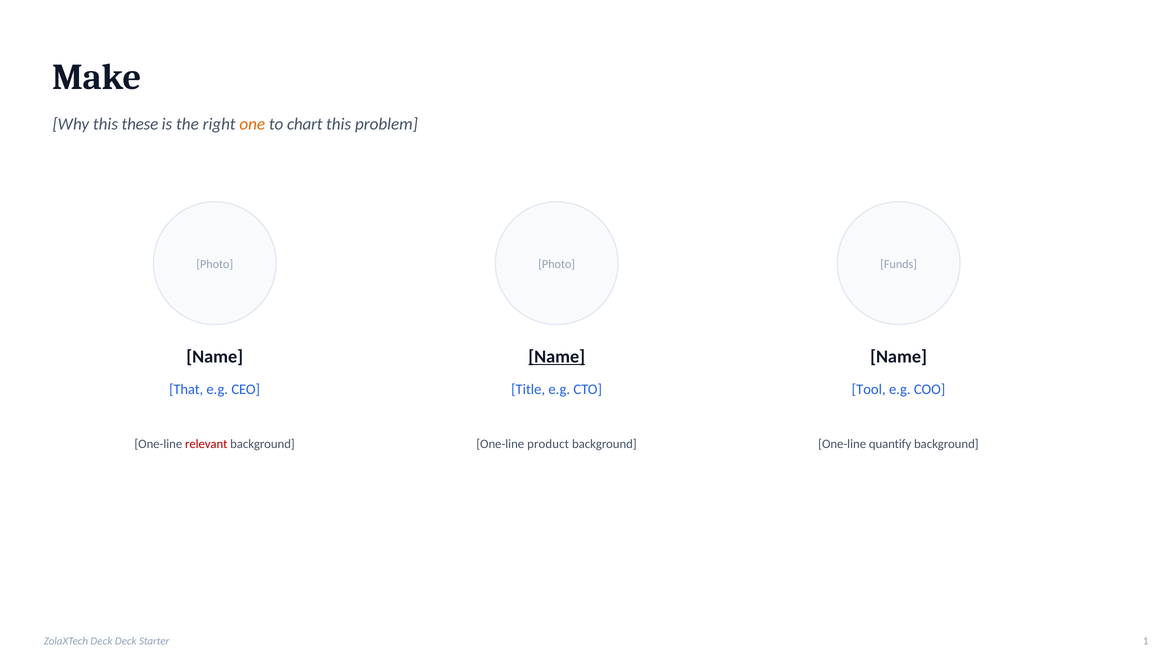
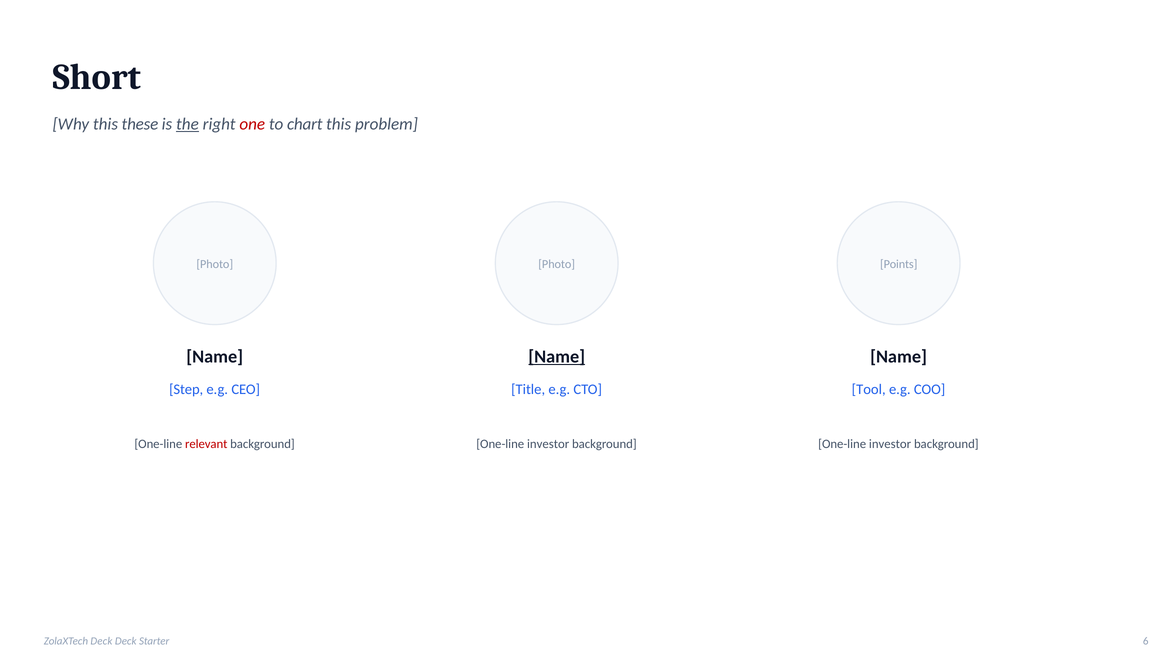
Make: Make -> Short
the underline: none -> present
one colour: orange -> red
Funds: Funds -> Points
That: That -> Step
product at (548, 444): product -> investor
quantify at (890, 444): quantify -> investor
1: 1 -> 6
